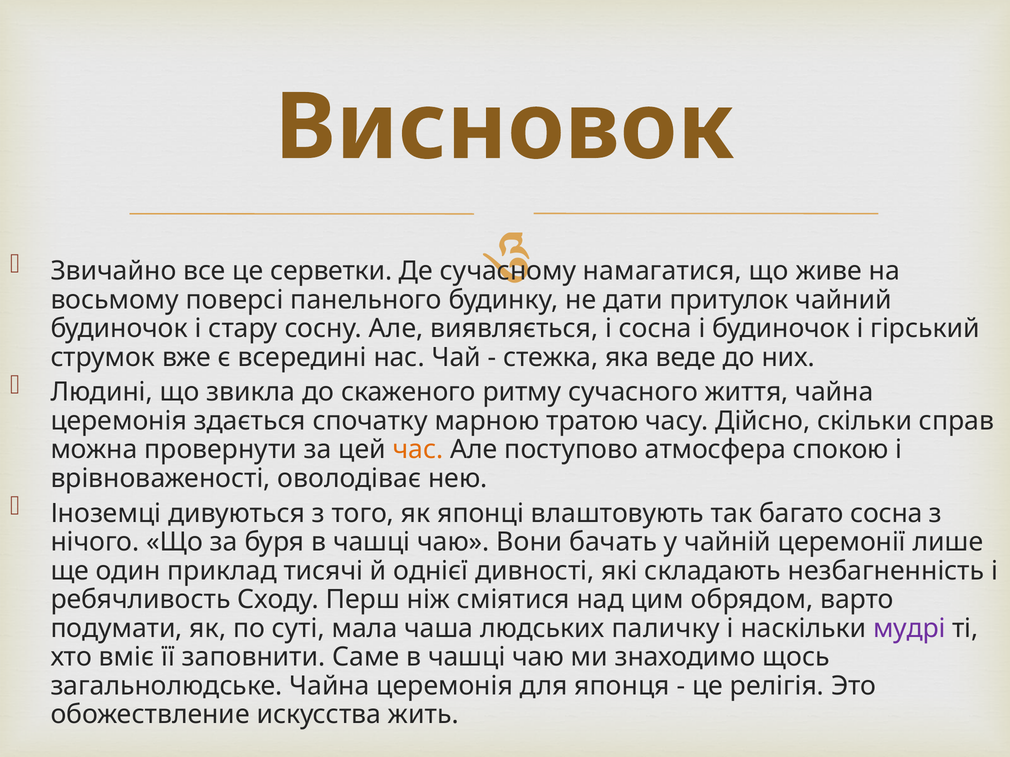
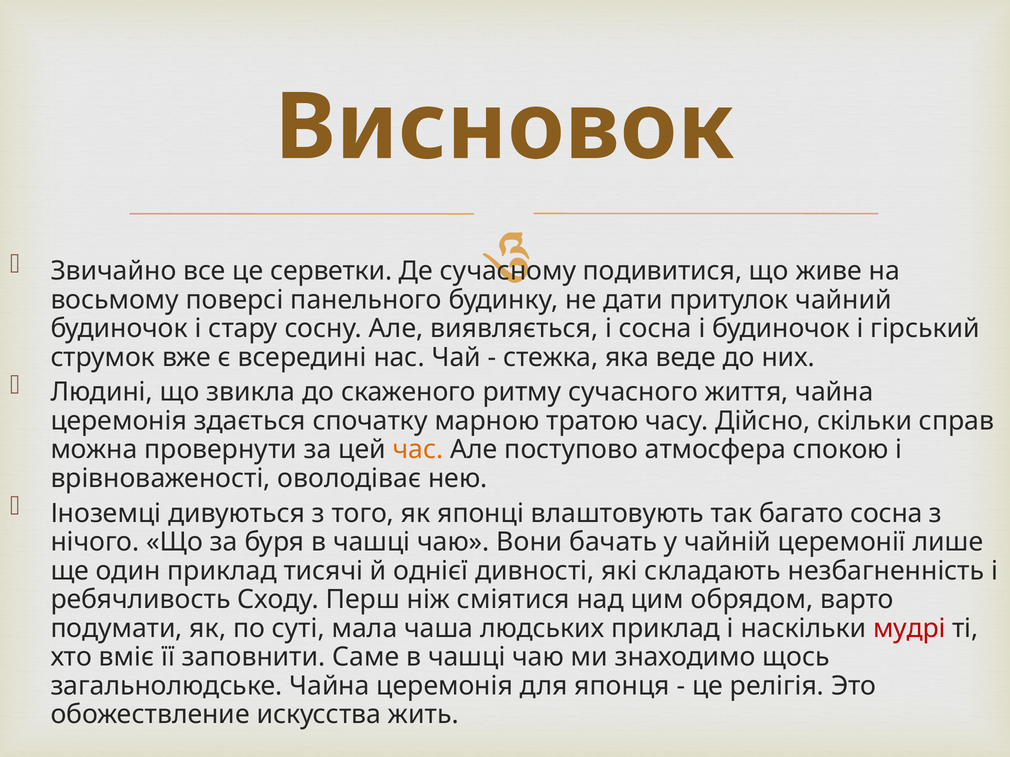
намагатися: намагатися -> подивитися
людських паличку: паличку -> приклад
мудрі colour: purple -> red
